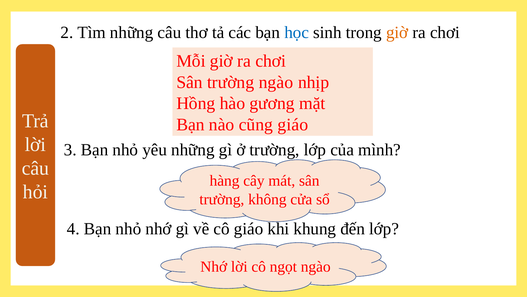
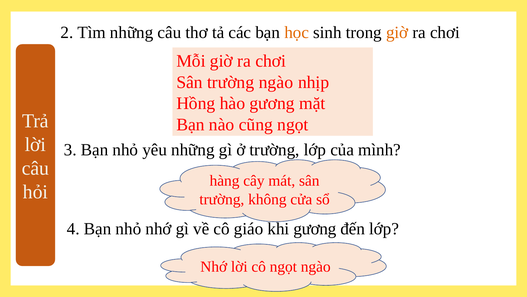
học colour: blue -> orange
cũng giáo: giáo -> ngọt
khi khung: khung -> gương
